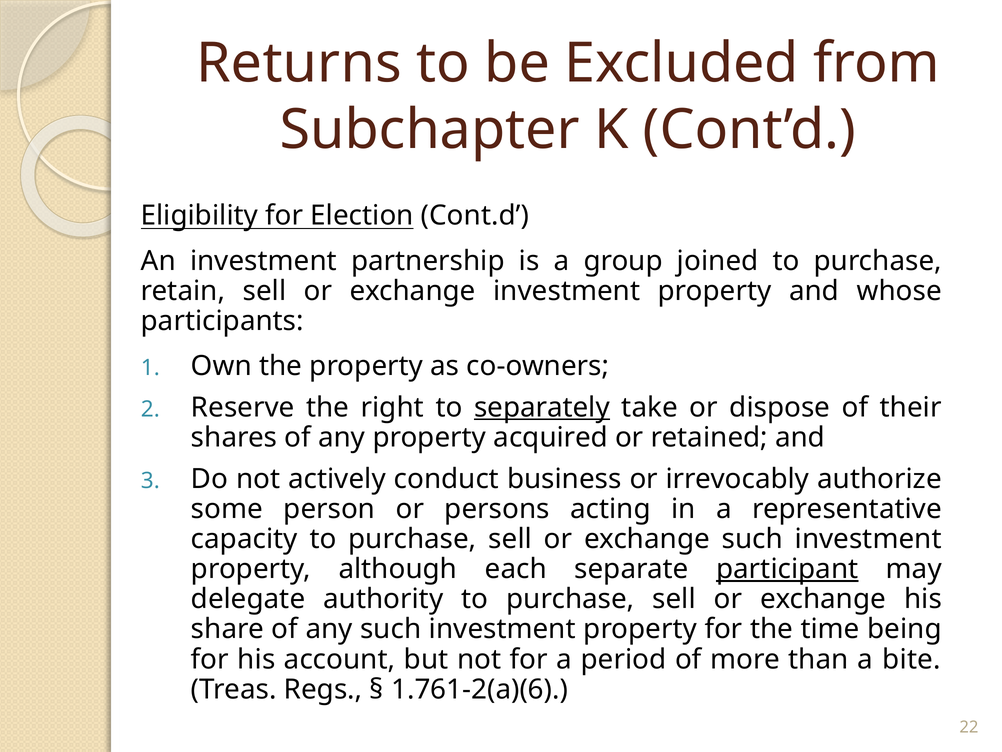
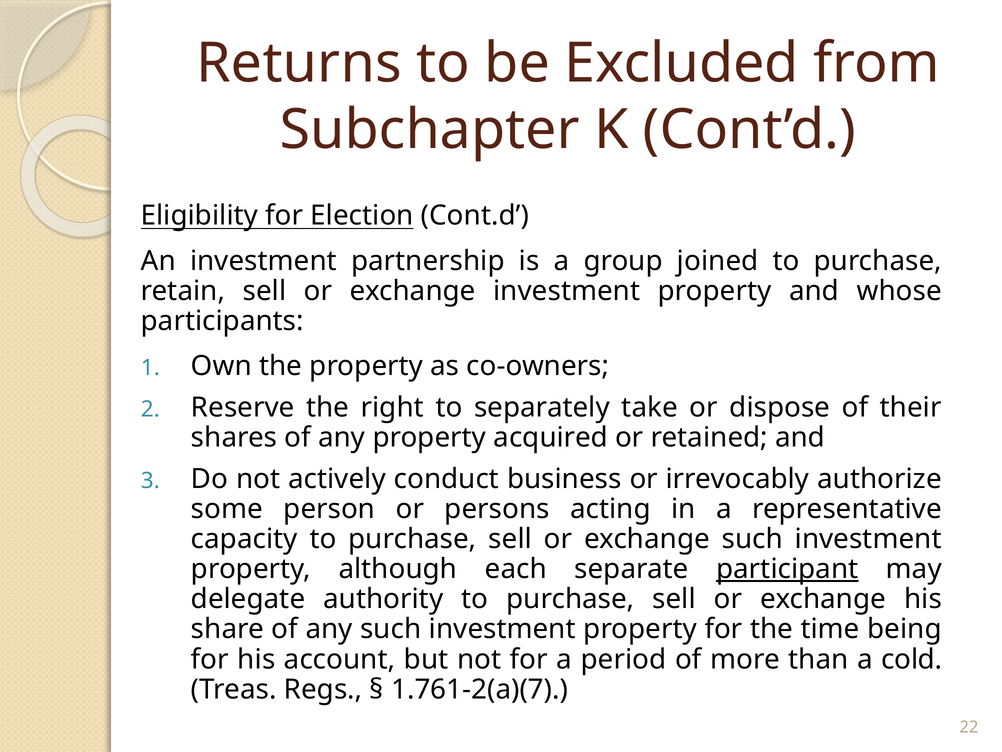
separately underline: present -> none
bite: bite -> cold
1.761-2(a)(6: 1.761-2(a)(6 -> 1.761-2(a)(7
